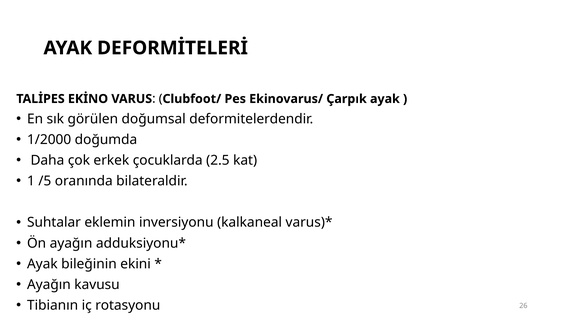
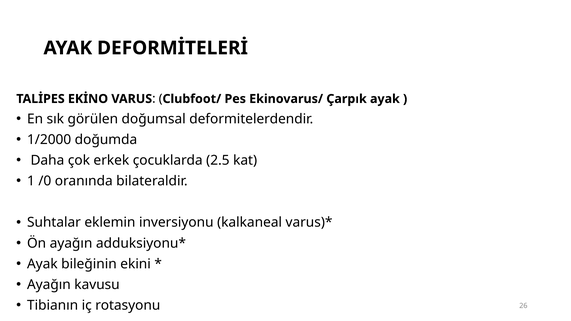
/5: /5 -> /0
